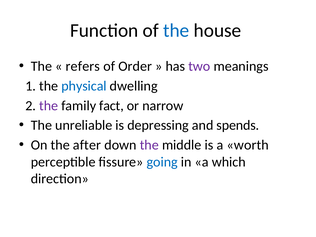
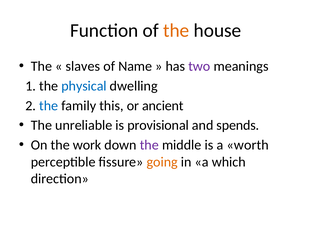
the at (176, 31) colour: blue -> orange
refers: refers -> slaves
Order: Order -> Name
the at (49, 106) colour: purple -> blue
fact: fact -> this
narrow: narrow -> ancient
depressing: depressing -> provisional
after: after -> work
going colour: blue -> orange
